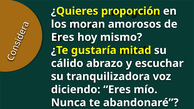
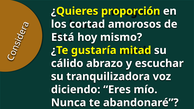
moran: moran -> cortad
Eres at (63, 37): Eres -> Está
